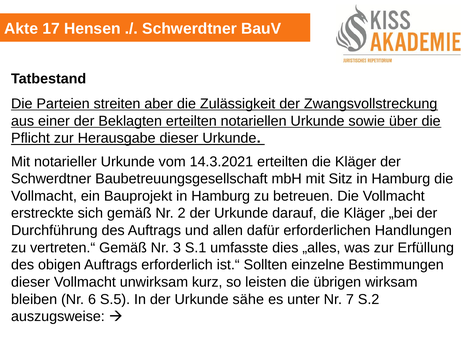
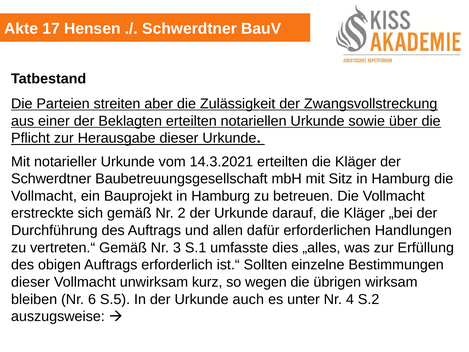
leisten: leisten -> wegen
sähe: sähe -> auch
7: 7 -> 4
